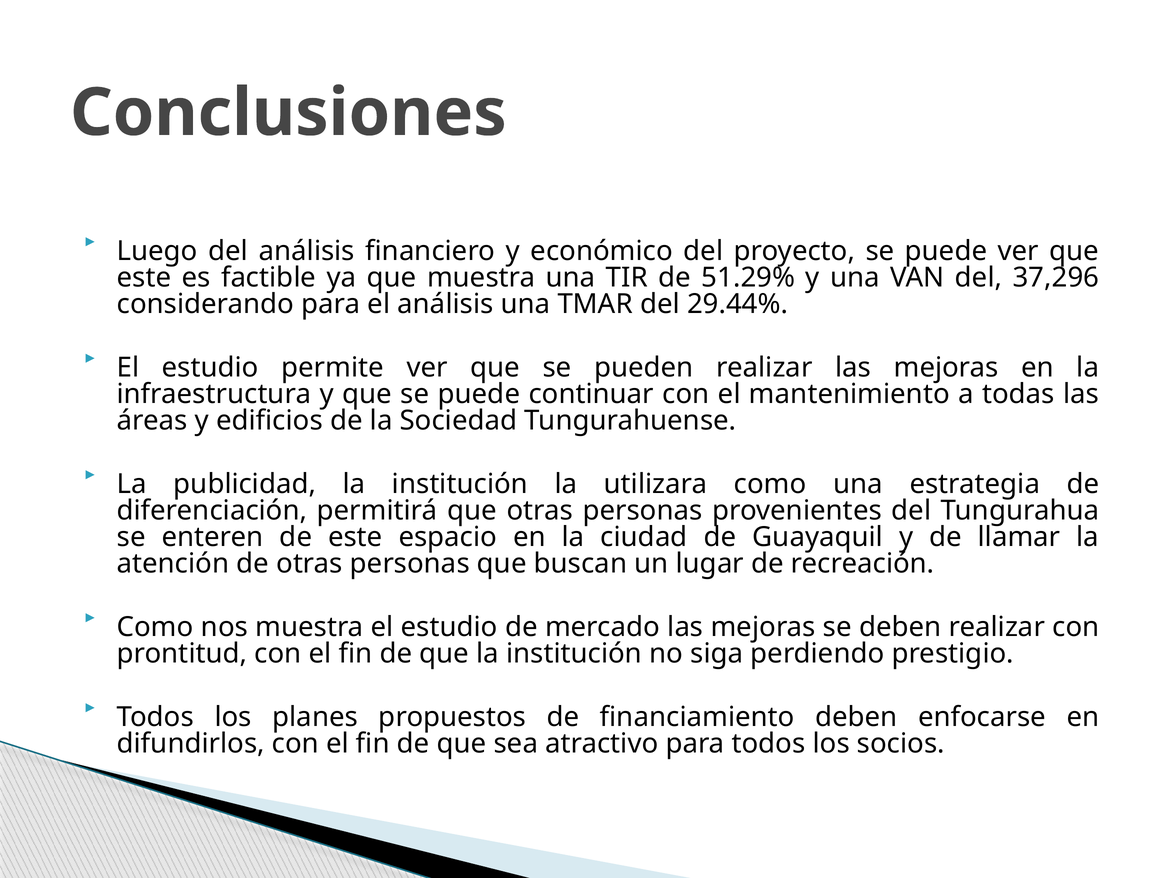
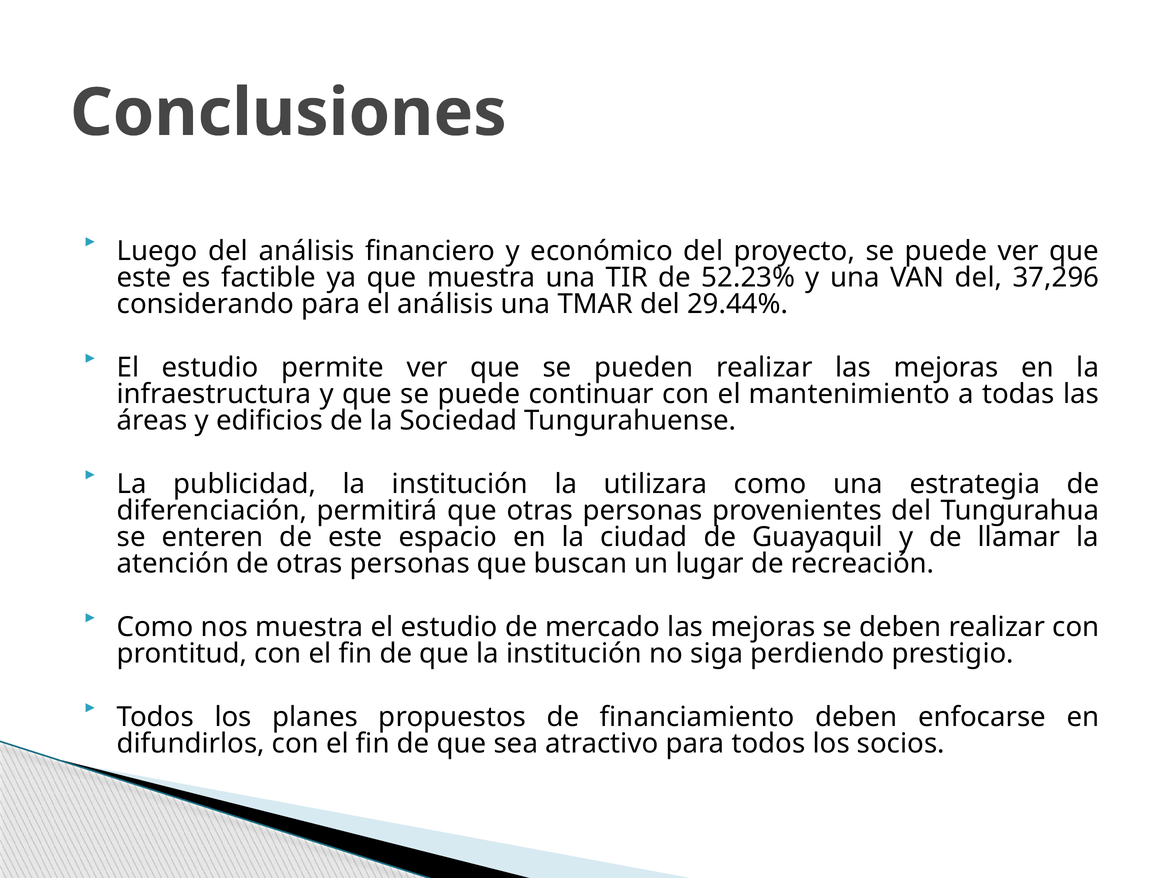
51.29%: 51.29% -> 52.23%
